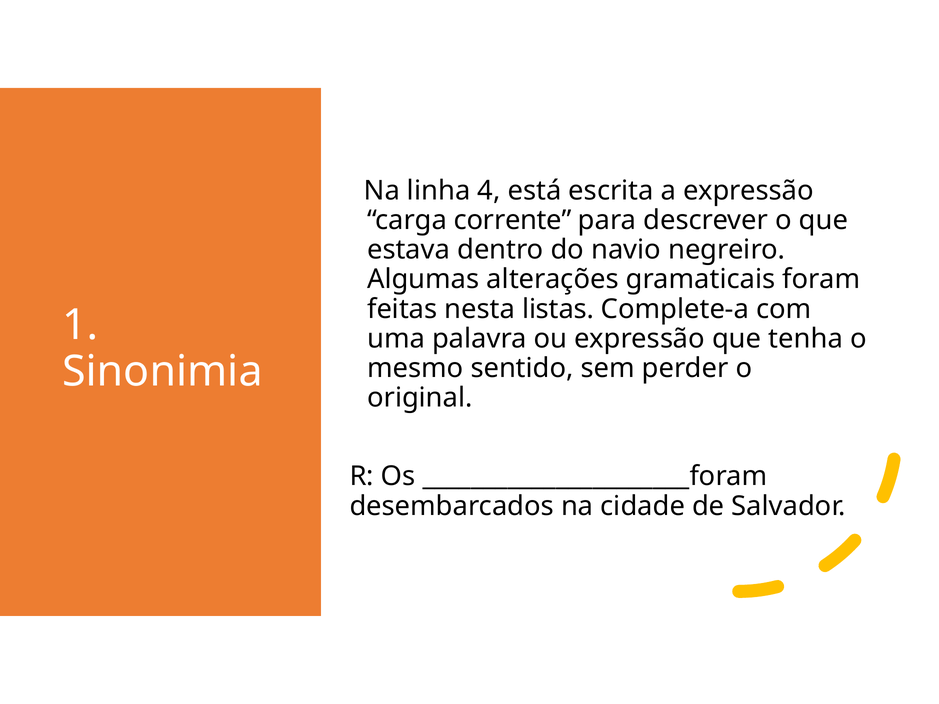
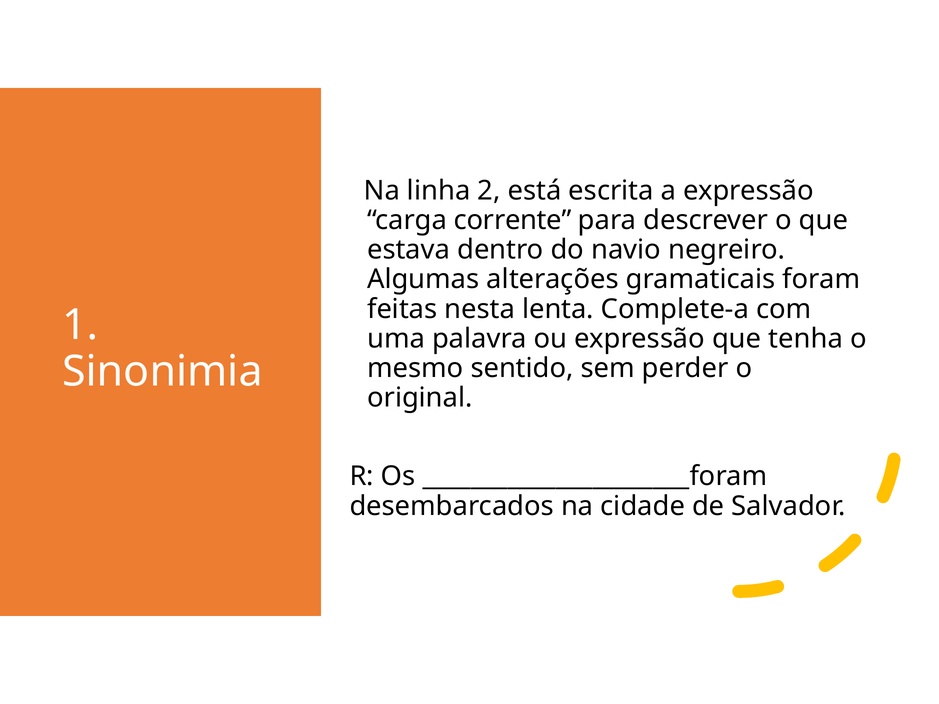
4: 4 -> 2
listas: listas -> lenta
